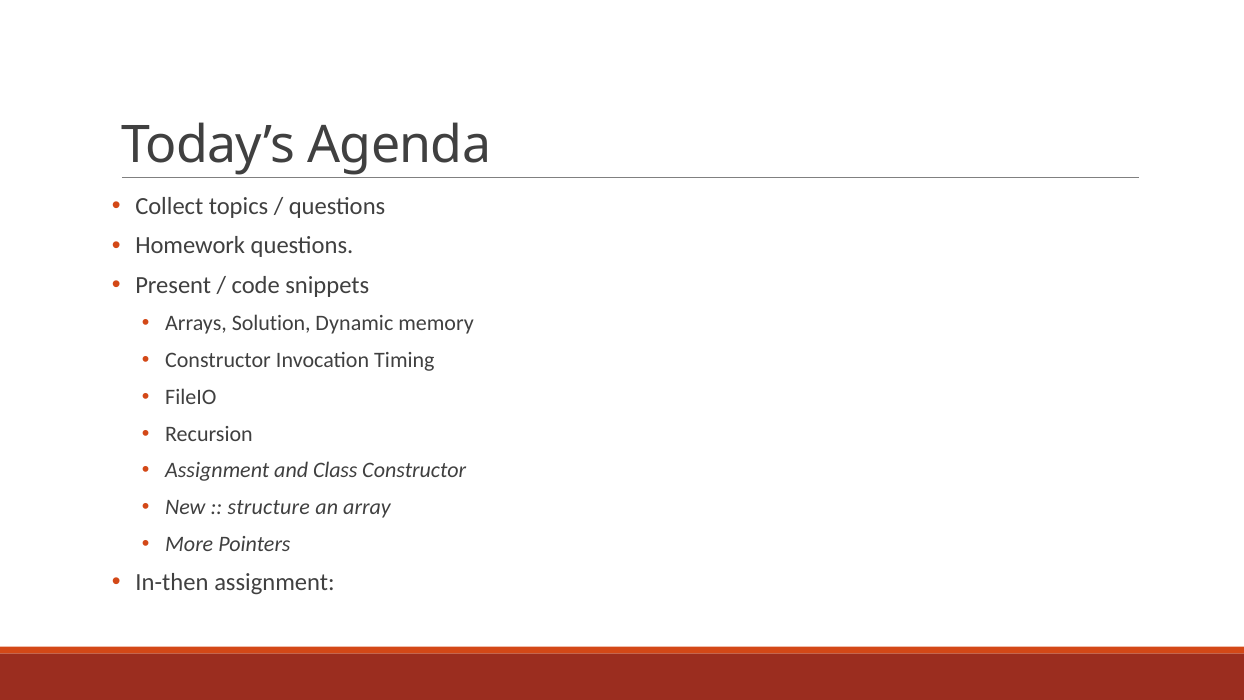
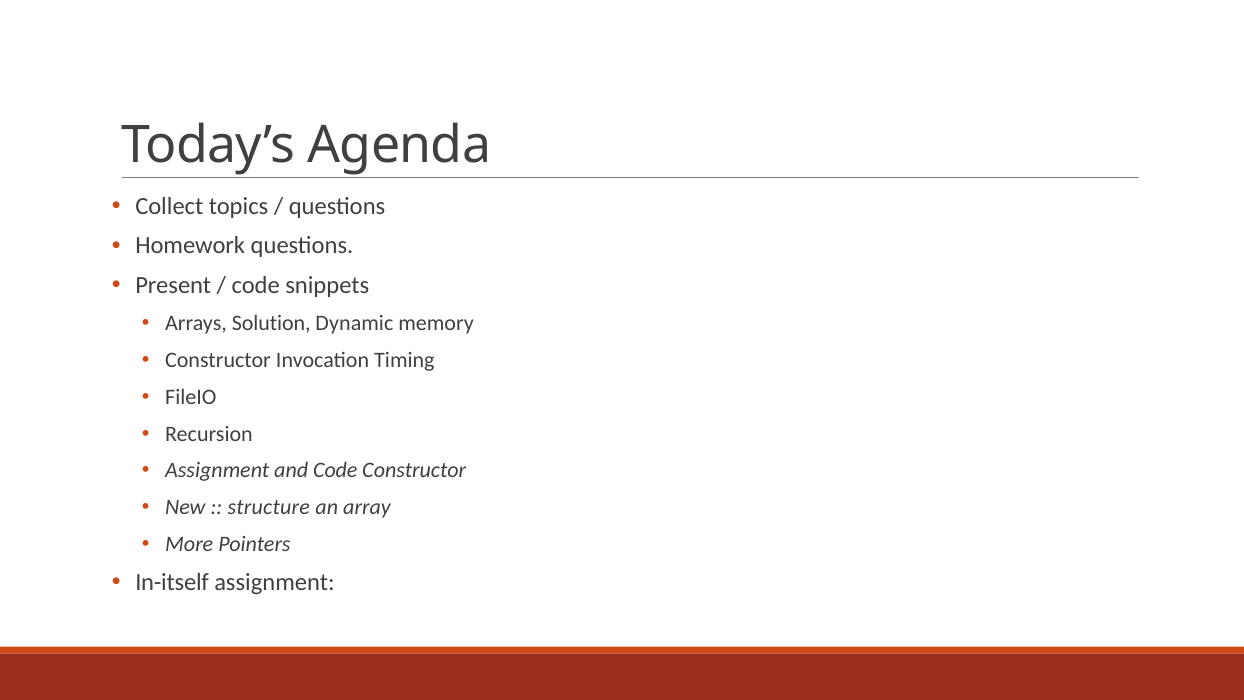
and Class: Class -> Code
In-then: In-then -> In-itself
